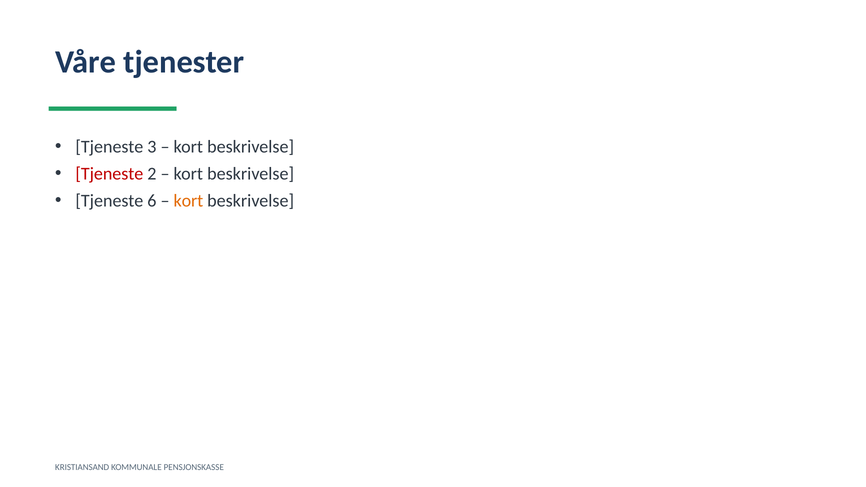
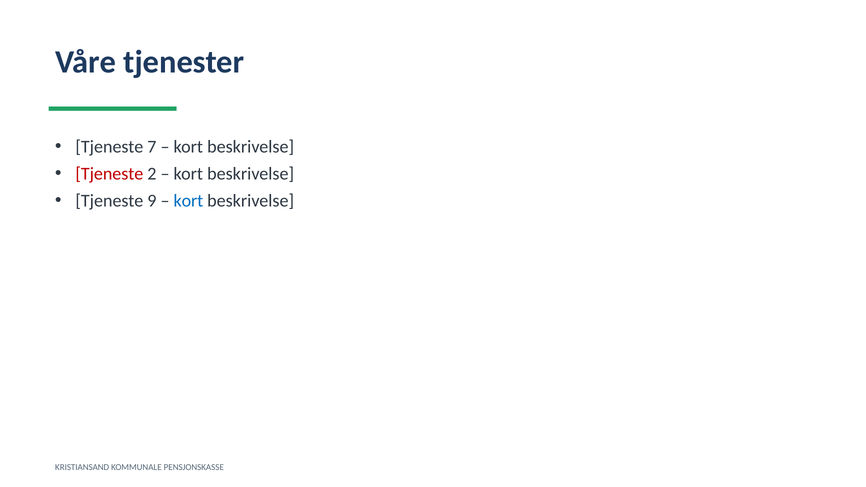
3: 3 -> 7
6: 6 -> 9
kort at (188, 201) colour: orange -> blue
